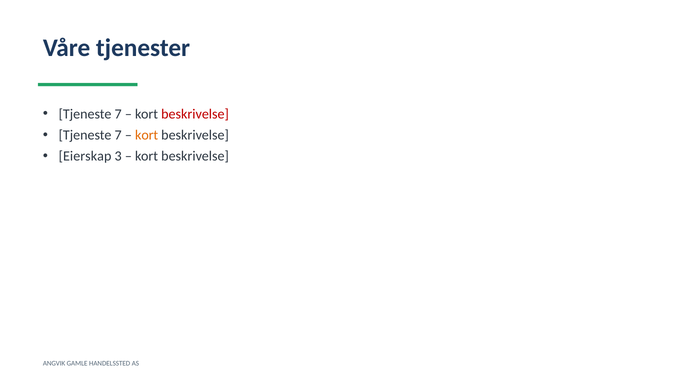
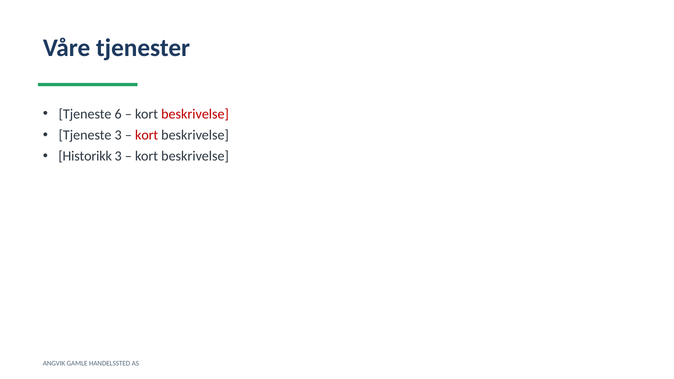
7 at (118, 114): 7 -> 6
7 at (118, 135): 7 -> 3
kort at (147, 135) colour: orange -> red
Eierskap: Eierskap -> Historikk
